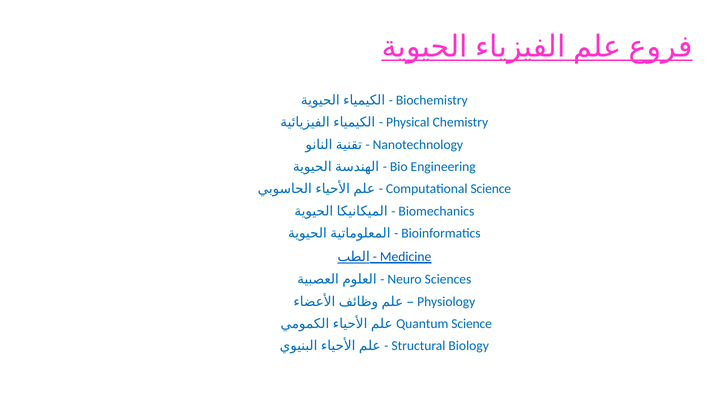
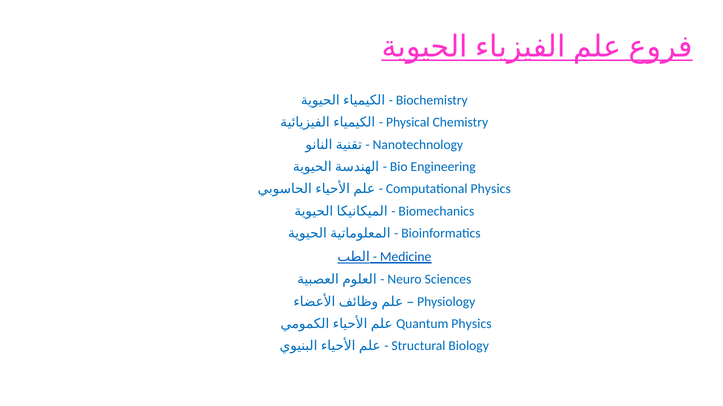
Computational Science: Science -> Physics
Quantum Science: Science -> Physics
